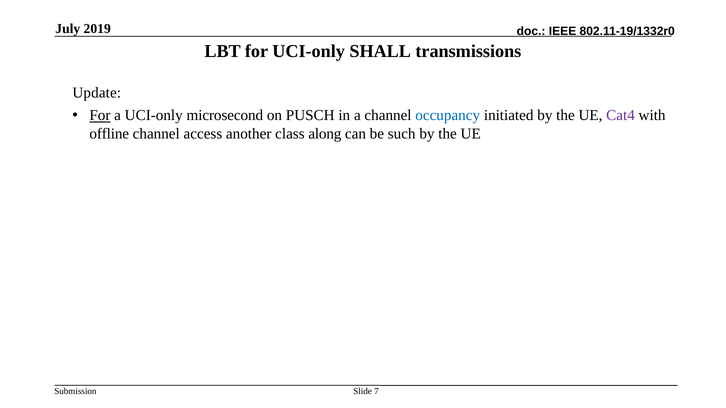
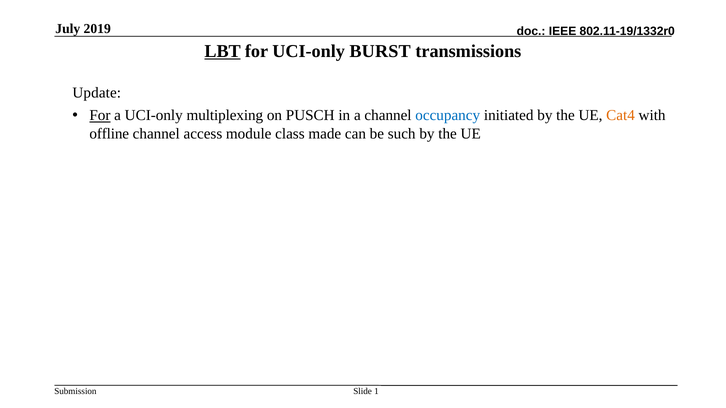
LBT underline: none -> present
SHALL: SHALL -> BURST
microsecond: microsecond -> multiplexing
Cat4 colour: purple -> orange
another: another -> module
along: along -> made
7: 7 -> 1
